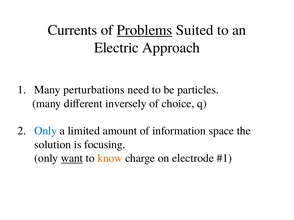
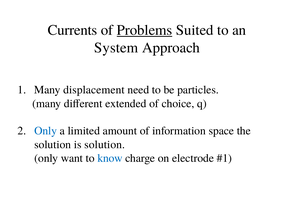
Electric: Electric -> System
perturbations: perturbations -> displacement
inversely: inversely -> extended
is focusing: focusing -> solution
want underline: present -> none
know colour: orange -> blue
